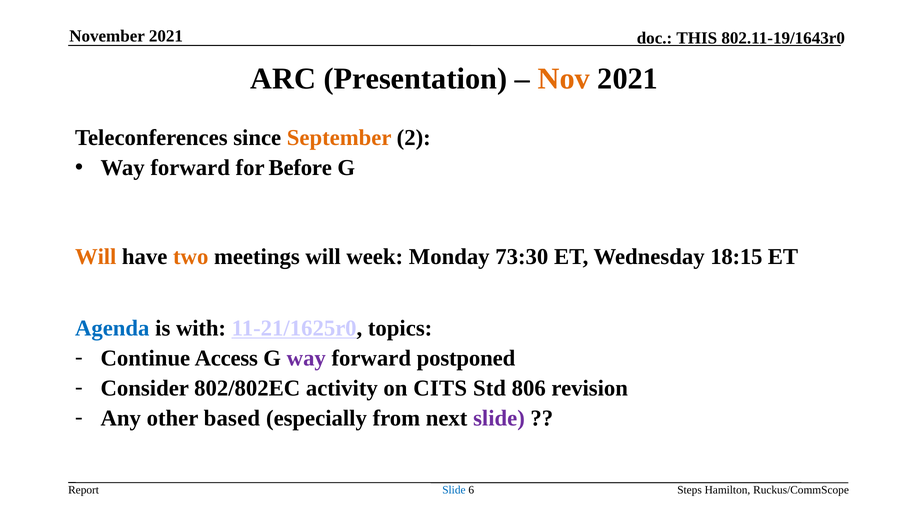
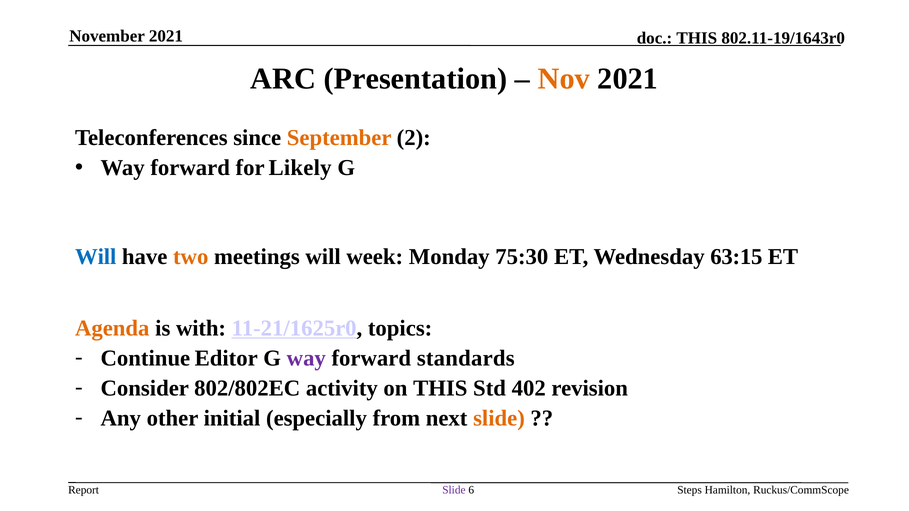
Before: Before -> Likely
Will at (96, 257) colour: orange -> blue
73:30: 73:30 -> 75:30
18:15: 18:15 -> 63:15
Agenda colour: blue -> orange
Access: Access -> Editor
postponed: postponed -> standards
on CITS: CITS -> THIS
806: 806 -> 402
based: based -> initial
slide at (499, 419) colour: purple -> orange
Slide at (454, 490) colour: blue -> purple
